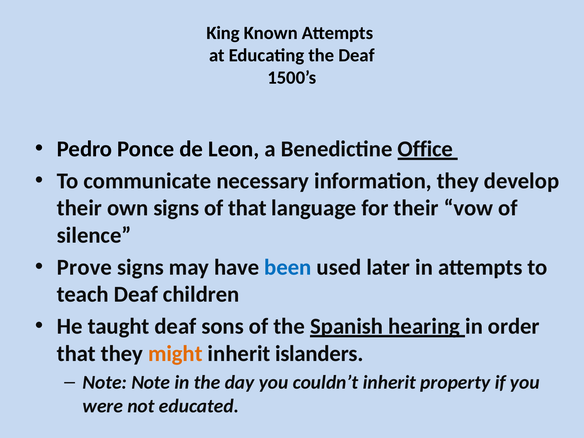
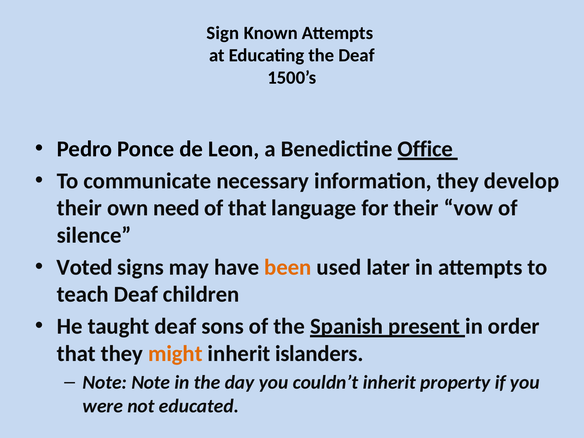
King: King -> Sign
own signs: signs -> need
Prove: Prove -> Voted
been colour: blue -> orange
hearing: hearing -> present
